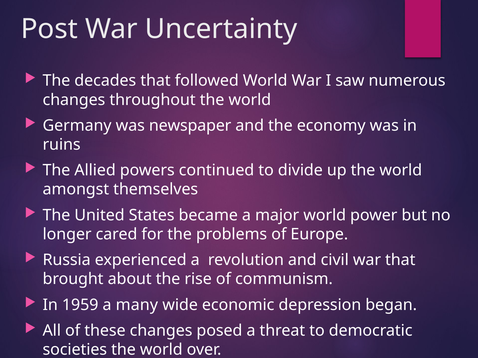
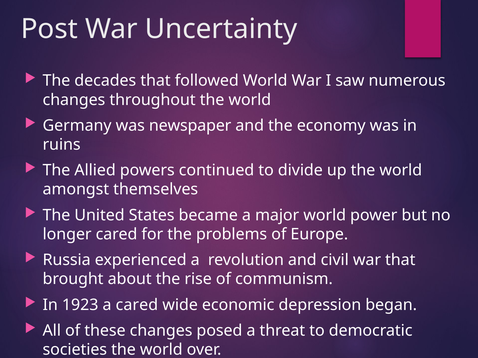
1959: 1959 -> 1923
a many: many -> cared
